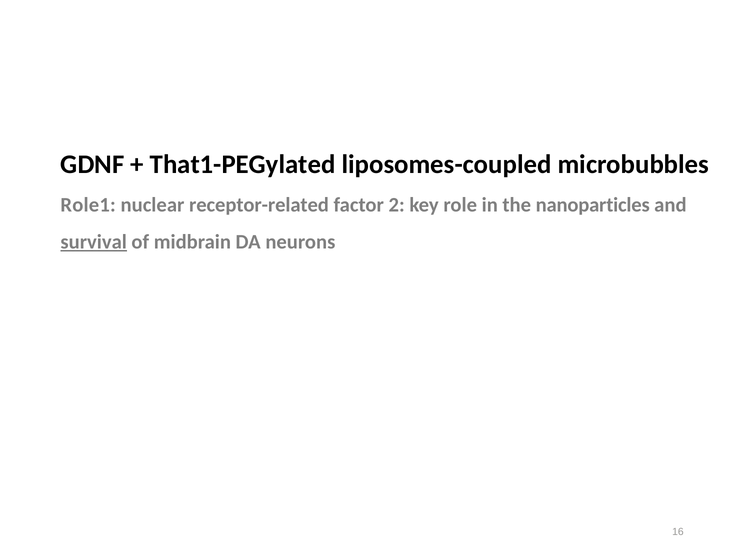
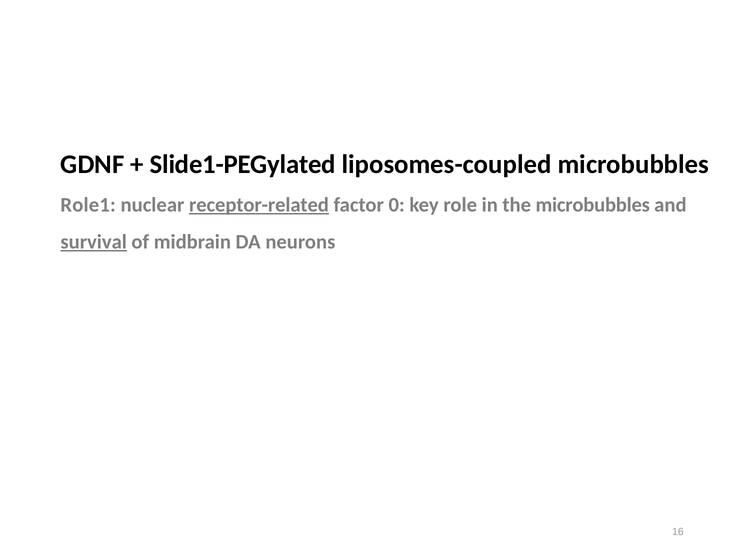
That1-PEGylated: That1-PEGylated -> Slide1-PEGylated
receptor-related underline: none -> present
2: 2 -> 0
the nanoparticles: nanoparticles -> microbubbles
